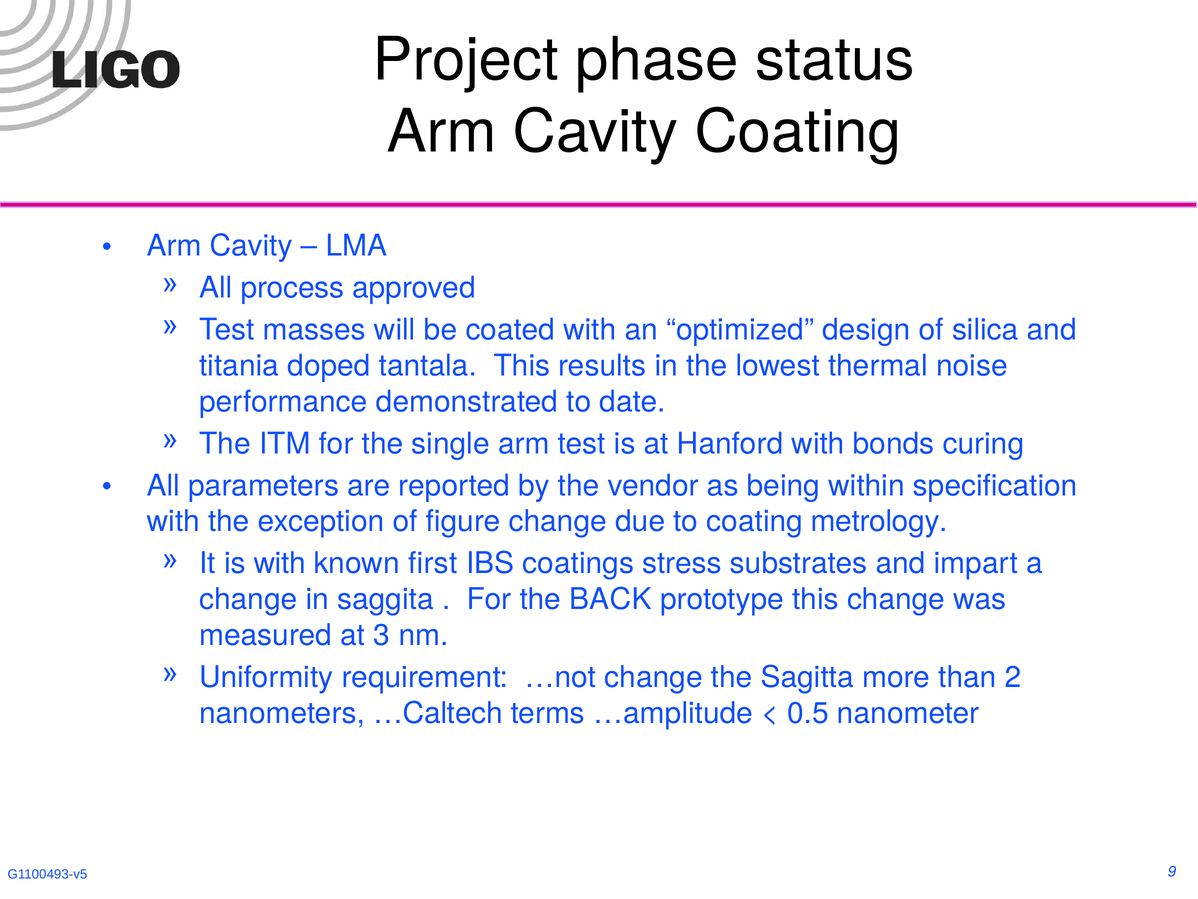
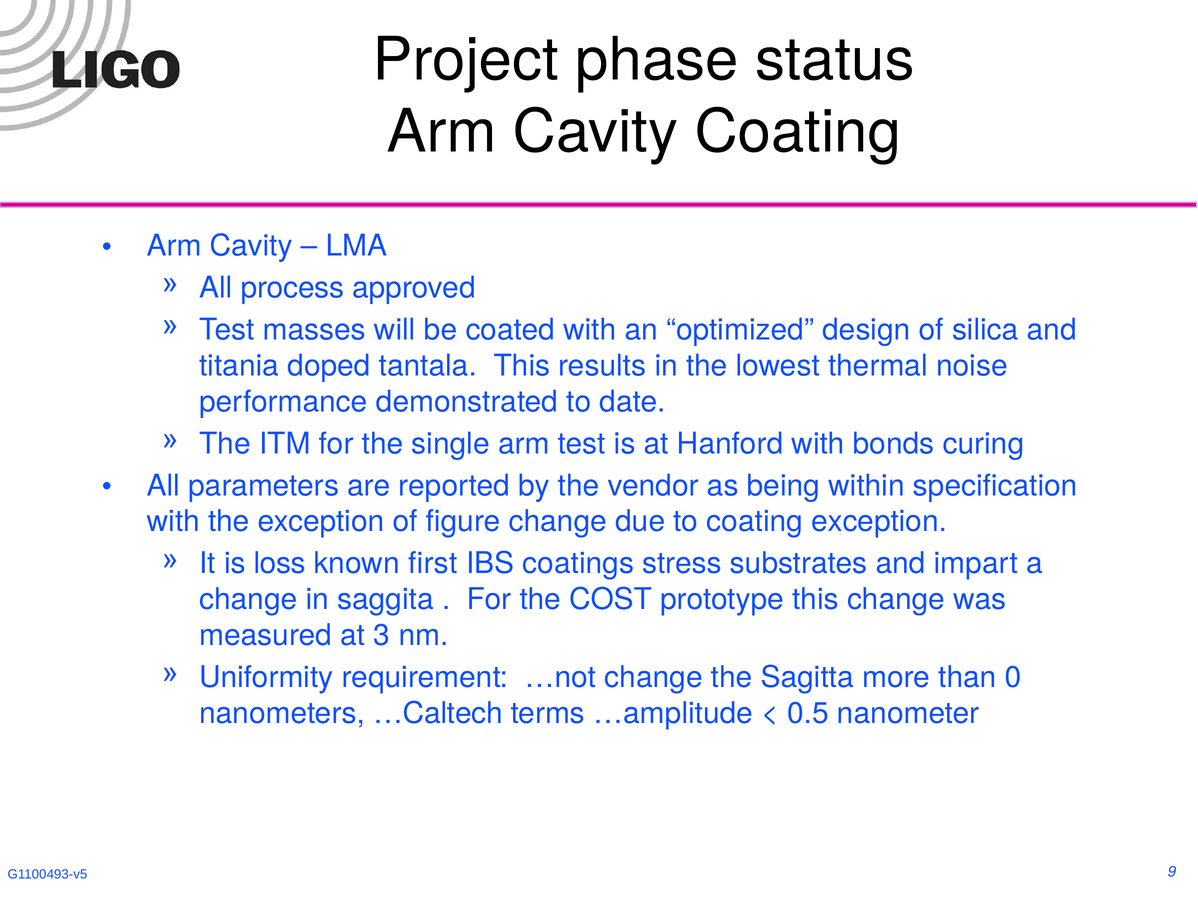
coating metrology: metrology -> exception
is with: with -> loss
BACK: BACK -> COST
2: 2 -> 0
